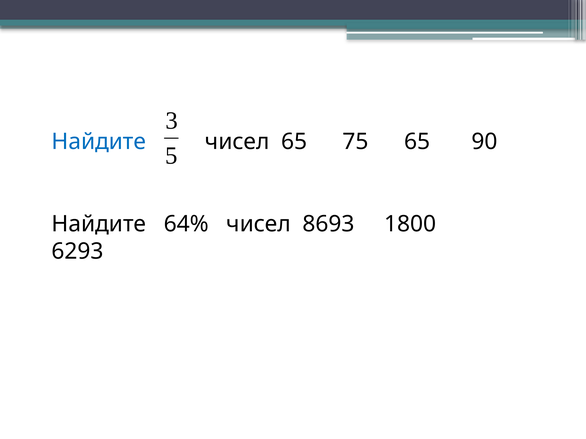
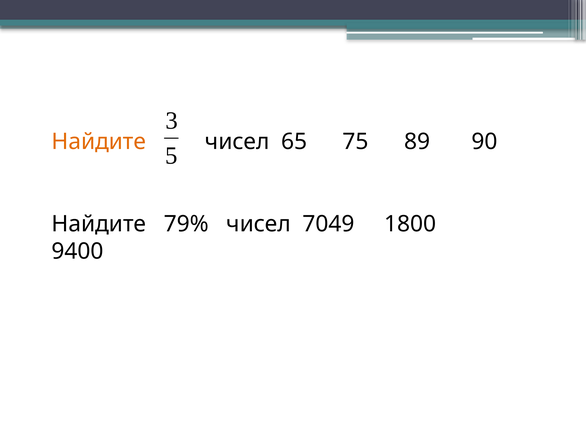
Найдите at (99, 142) colour: blue -> orange
75 65: 65 -> 89
64%: 64% -> 79%
8693: 8693 -> 7049
6293: 6293 -> 9400
